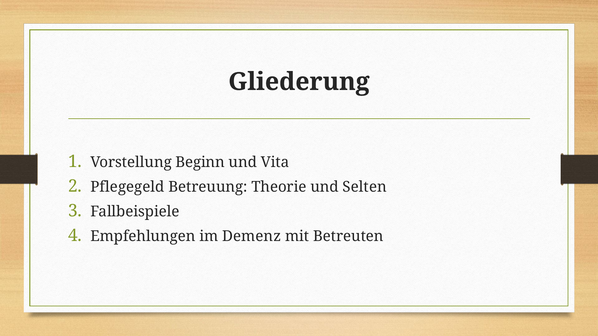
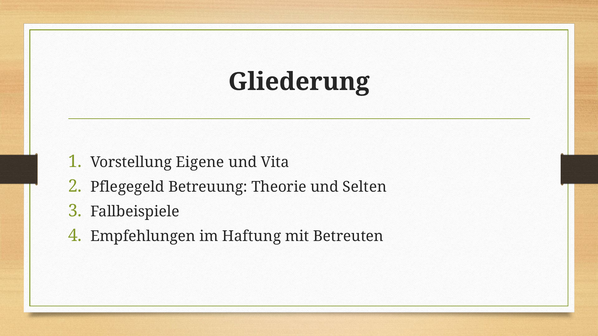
Beginn: Beginn -> Eigene
Demenz: Demenz -> Haftung
